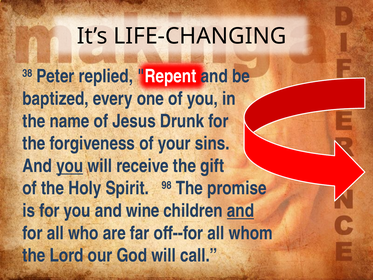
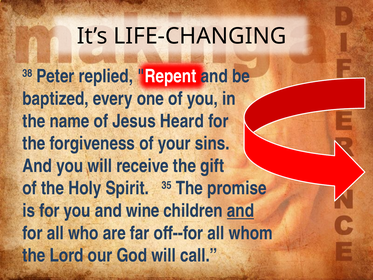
Drunk: Drunk -> Heard
you at (70, 166) underline: present -> none
98: 98 -> 35
